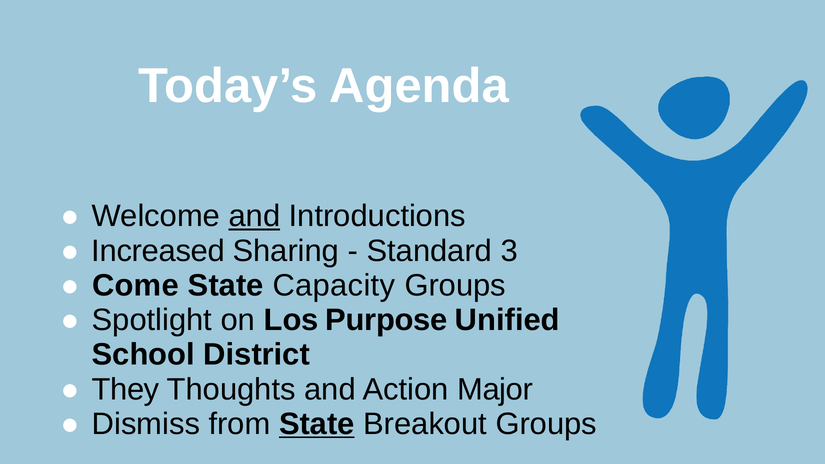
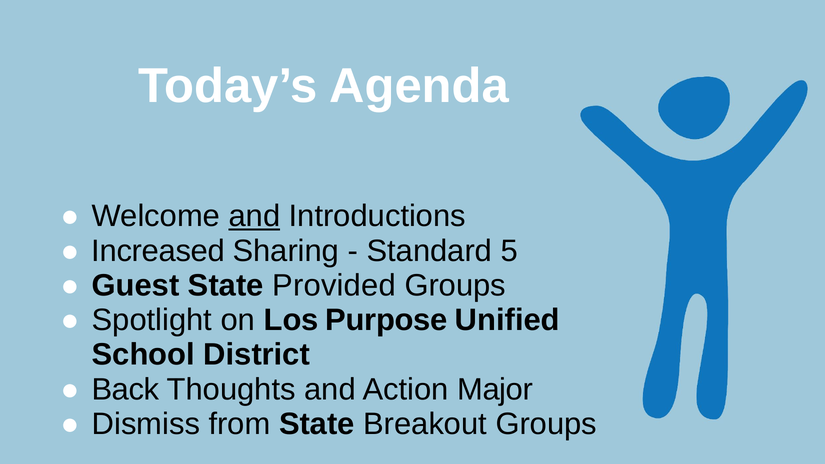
3: 3 -> 5
Come: Come -> Guest
Capacity: Capacity -> Provided
They: They -> Back
State at (317, 424) underline: present -> none
